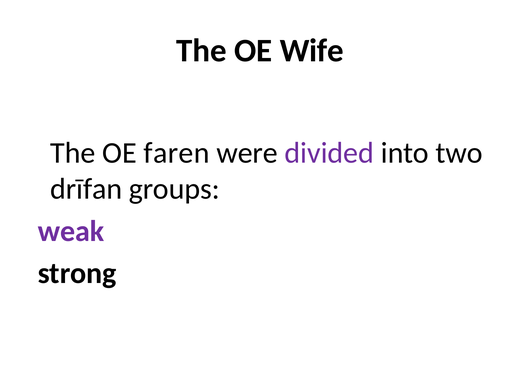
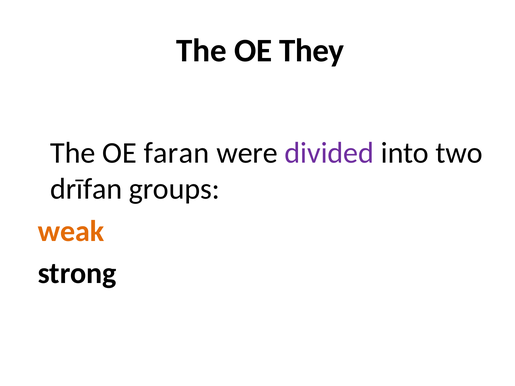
Wife: Wife -> They
faren: faren -> faran
weak colour: purple -> orange
